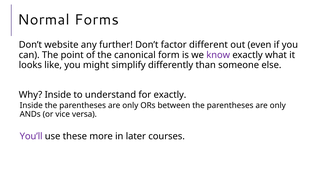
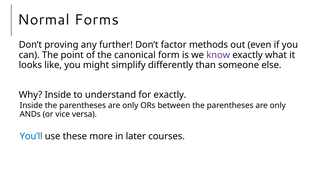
website: website -> proving
different: different -> methods
You’ll colour: purple -> blue
